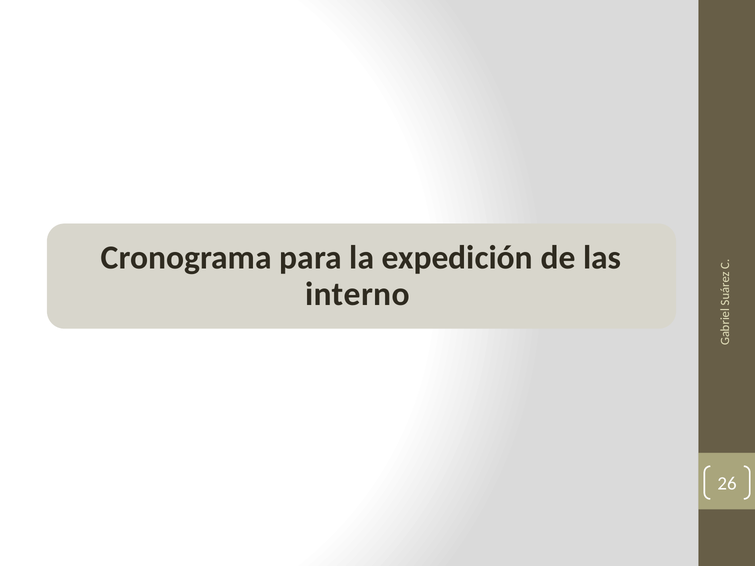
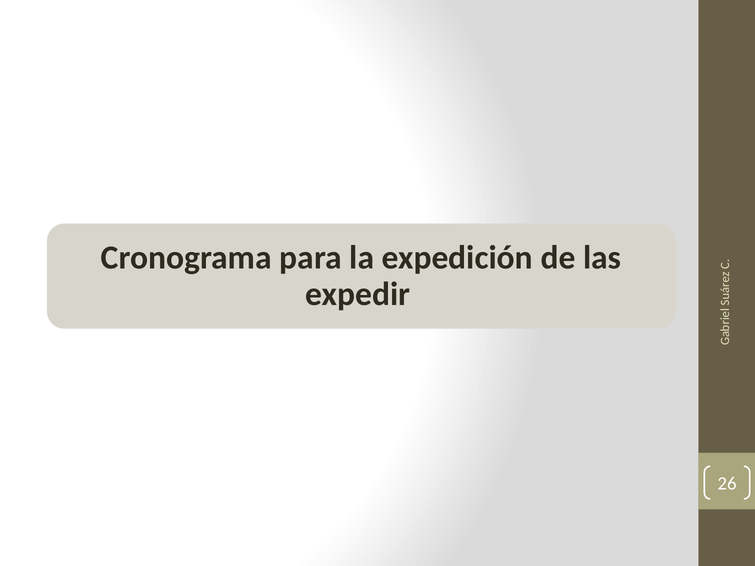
interno: interno -> expedir
